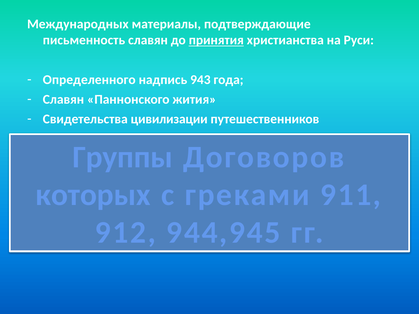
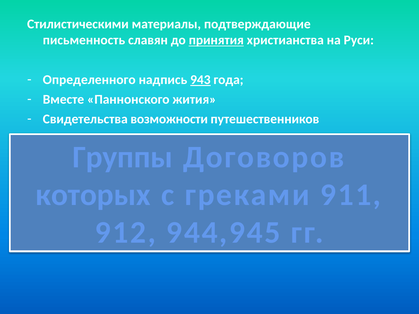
Международных: Международных -> Стилистическими
943 underline: none -> present
Славян at (63, 100): Славян -> Вместе
цивилизации: цивилизации -> возможности
